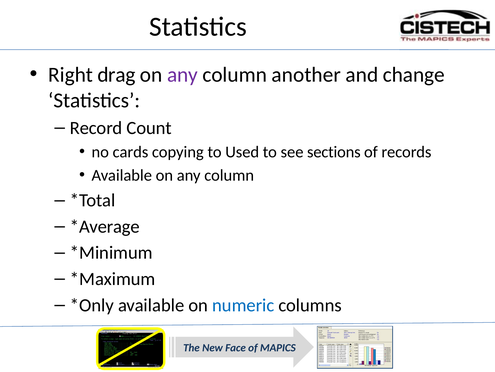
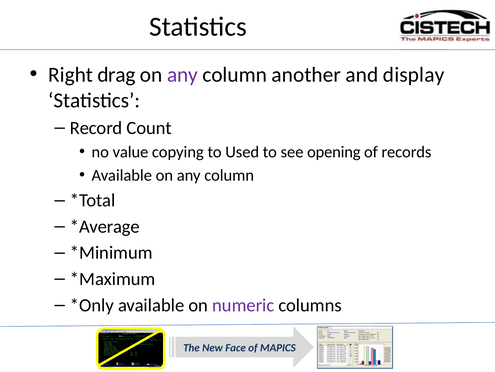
change: change -> display
cards: cards -> value
sections: sections -> opening
numeric colour: blue -> purple
